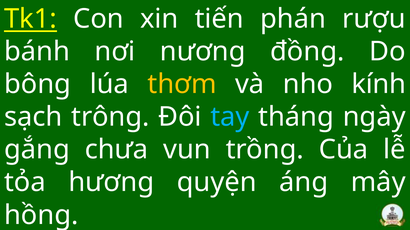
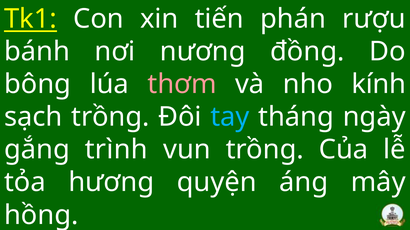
thơm colour: yellow -> pink
sạch trông: trông -> trồng
chưa: chưa -> trình
